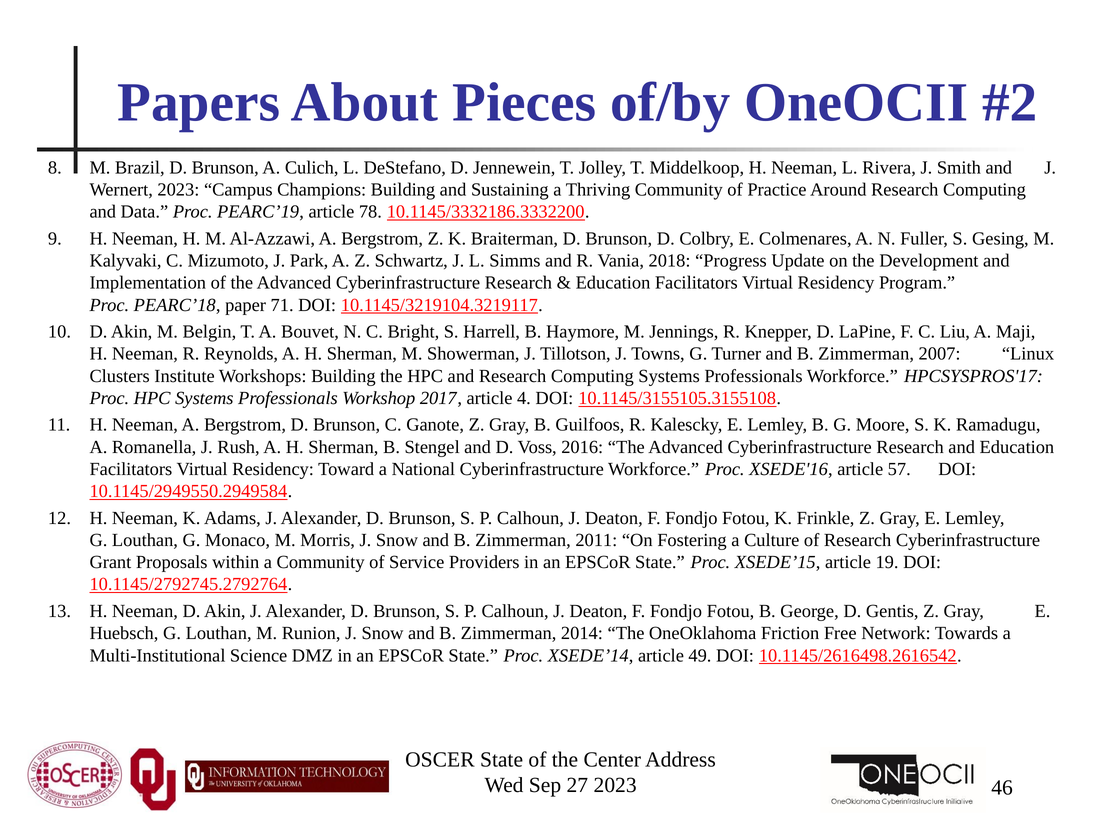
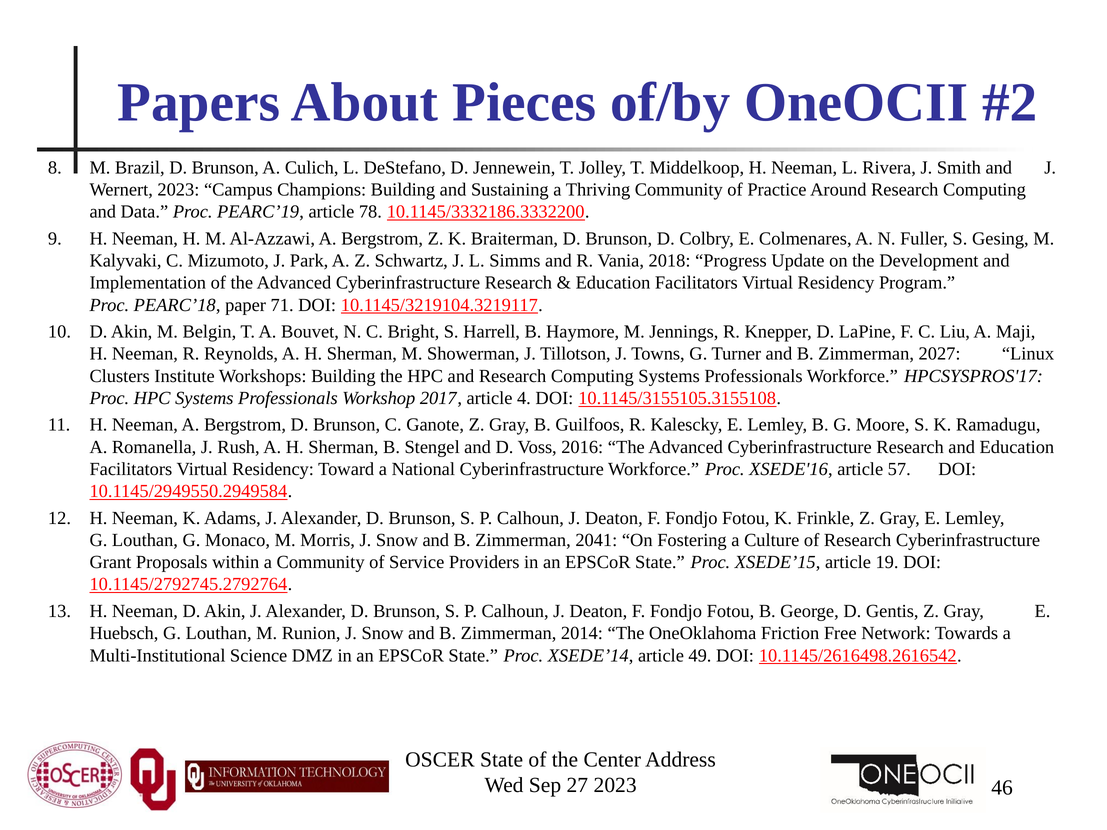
2007: 2007 -> 2027
2011: 2011 -> 2041
